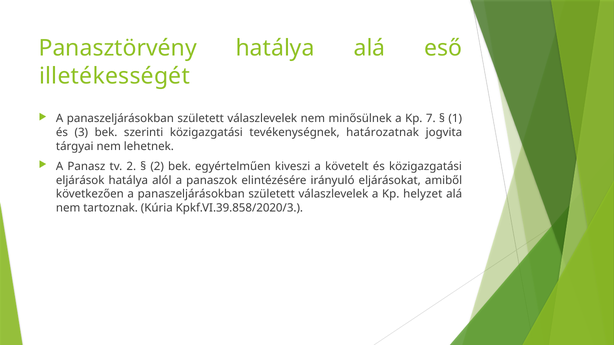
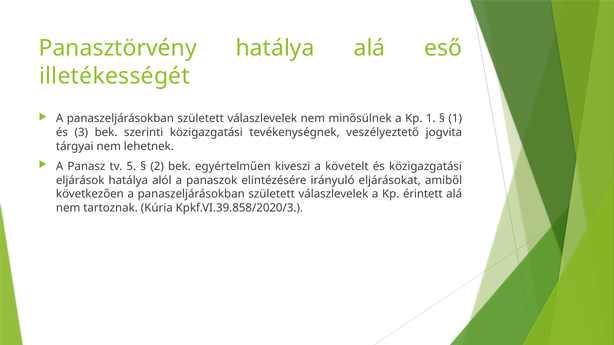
Kp 7: 7 -> 1
határozatnak: határozatnak -> veszélyeztető
tv 2: 2 -> 5
helyzet: helyzet -> érintett
